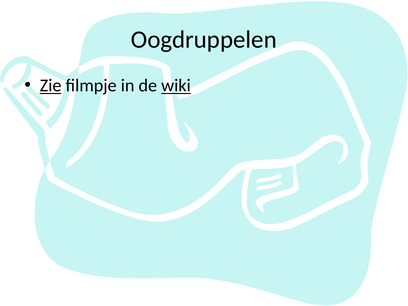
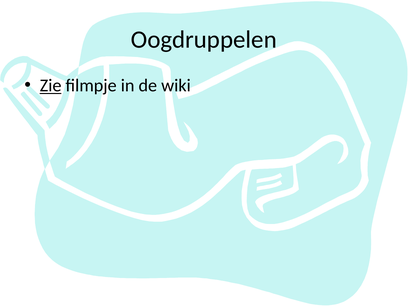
wiki underline: present -> none
